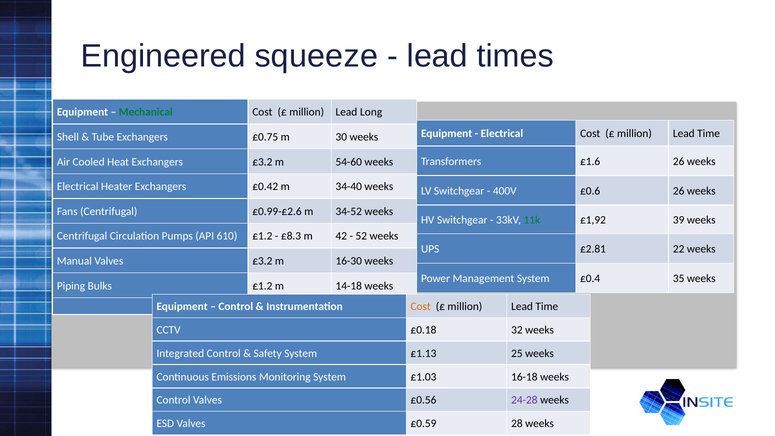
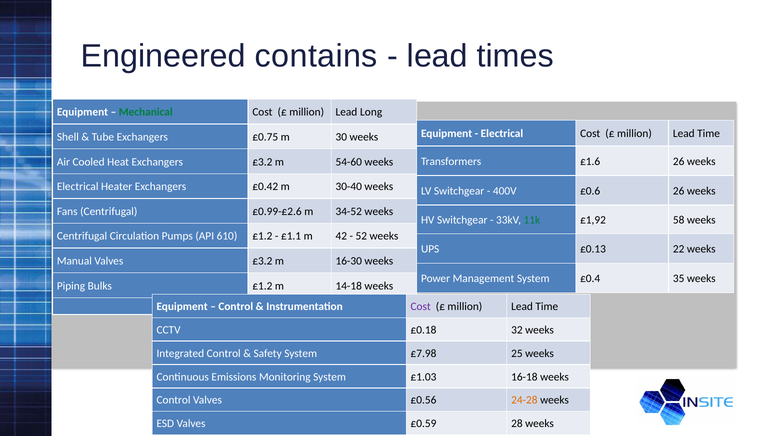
squeeze: squeeze -> contains
34-40: 34-40 -> 30-40
39: 39 -> 58
£8.3: £8.3 -> £1.1
£2.81: £2.81 -> £0.13
Cost at (421, 307) colour: orange -> purple
£1.13: £1.13 -> £7.98
24-28 colour: purple -> orange
